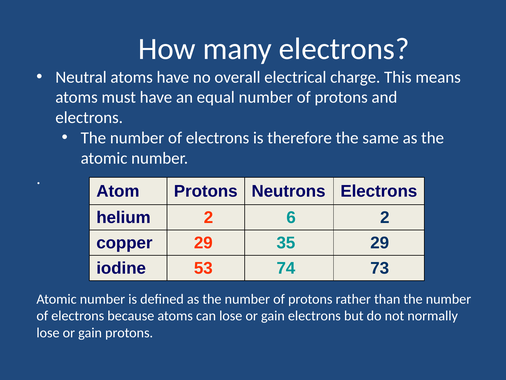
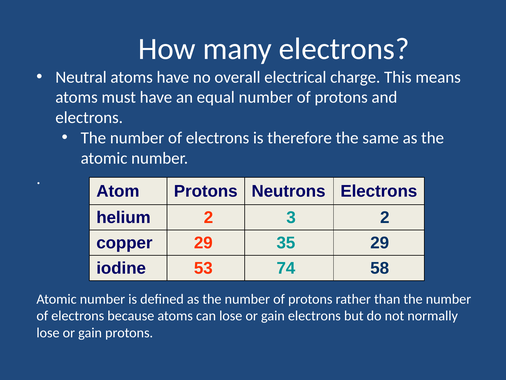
6: 6 -> 3
73: 73 -> 58
